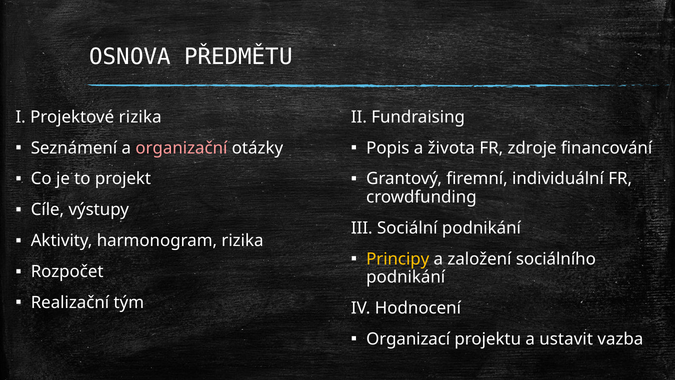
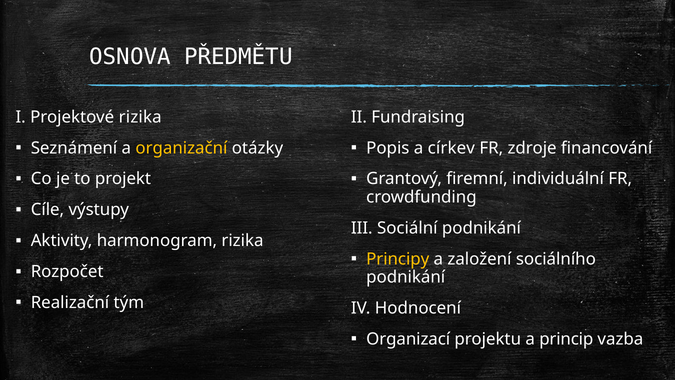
organizační colour: pink -> yellow
života: života -> církev
ustavit: ustavit -> princip
